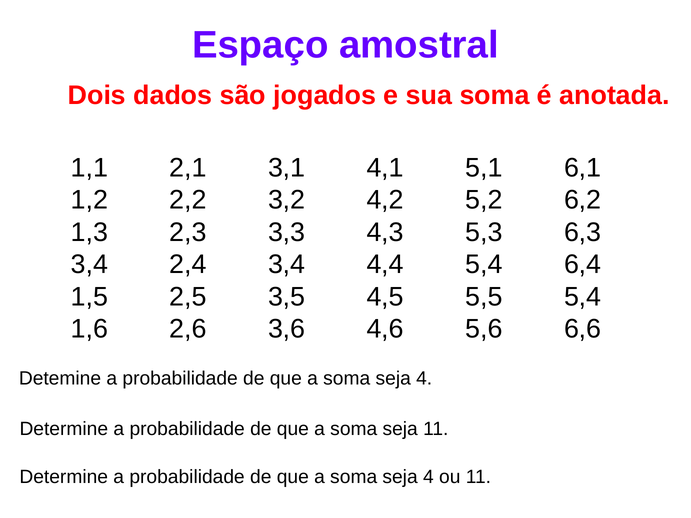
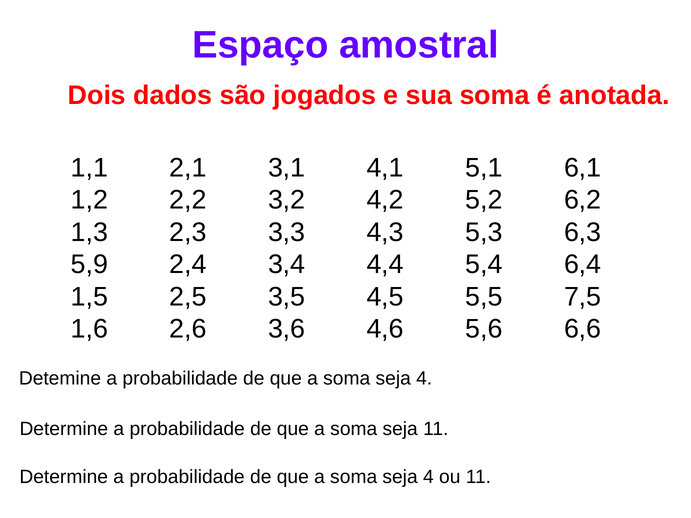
3,4 at (89, 265): 3,4 -> 5,9
5,4 at (583, 297): 5,4 -> 7,5
